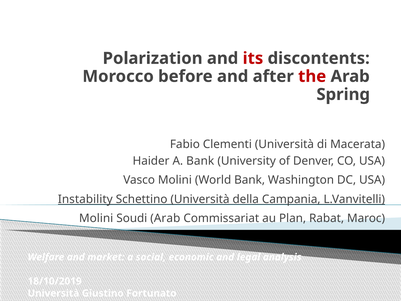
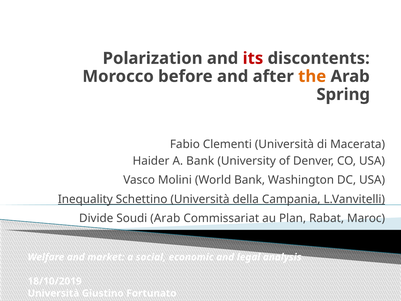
the colour: red -> orange
Instability: Instability -> Inequality
Molini at (96, 218): Molini -> Divide
